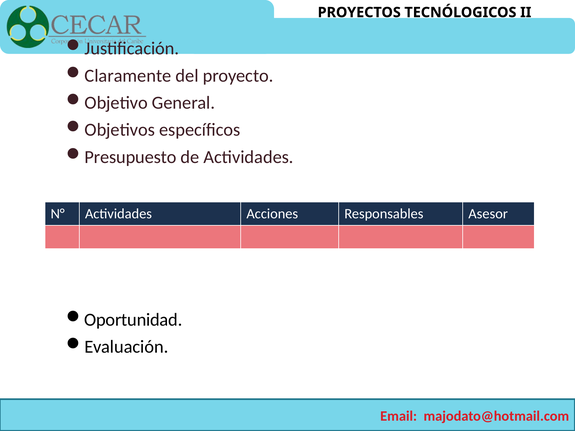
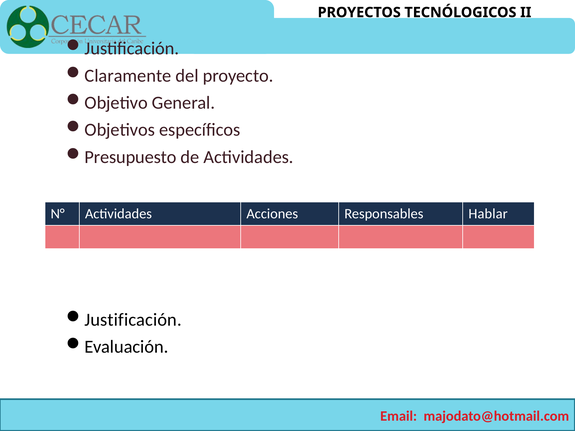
Asesor: Asesor -> Hablar
Oportunidad at (133, 320): Oportunidad -> Justificación
